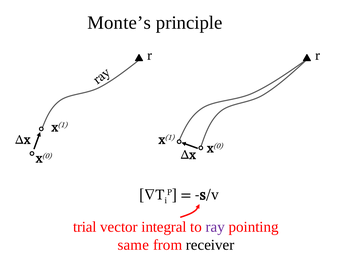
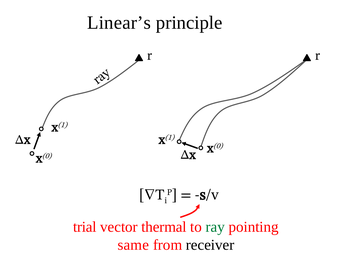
Monte’s: Monte’s -> Linear’s
integral: integral -> thermal
ray colour: purple -> green
